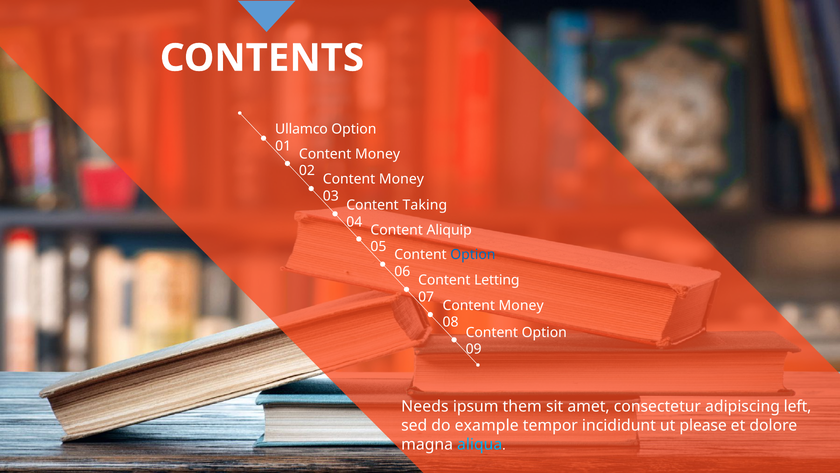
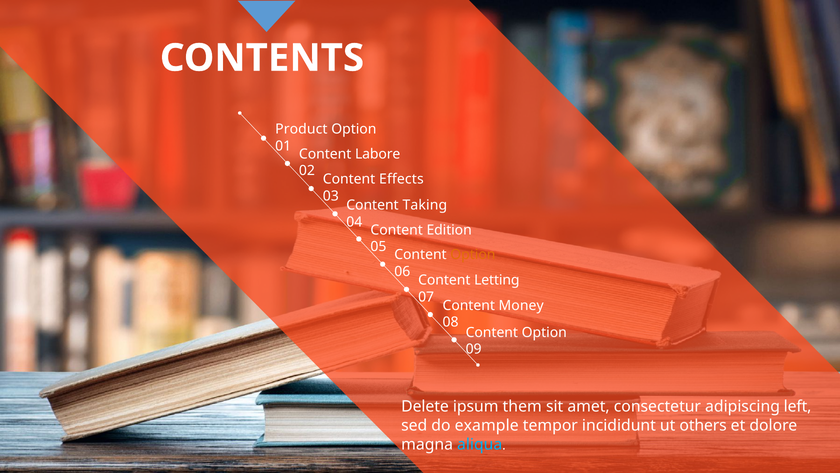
Ullamco: Ullamco -> Product
Money at (378, 154): Money -> Labore
Money at (401, 179): Money -> Effects
Aliquip: Aliquip -> Edition
Option at (473, 254) colour: blue -> orange
Needs: Needs -> Delete
please: please -> others
